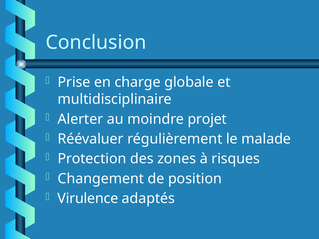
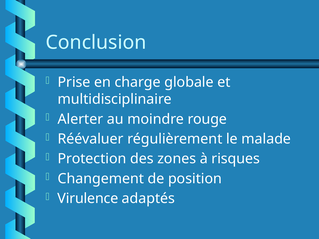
projet: projet -> rouge
